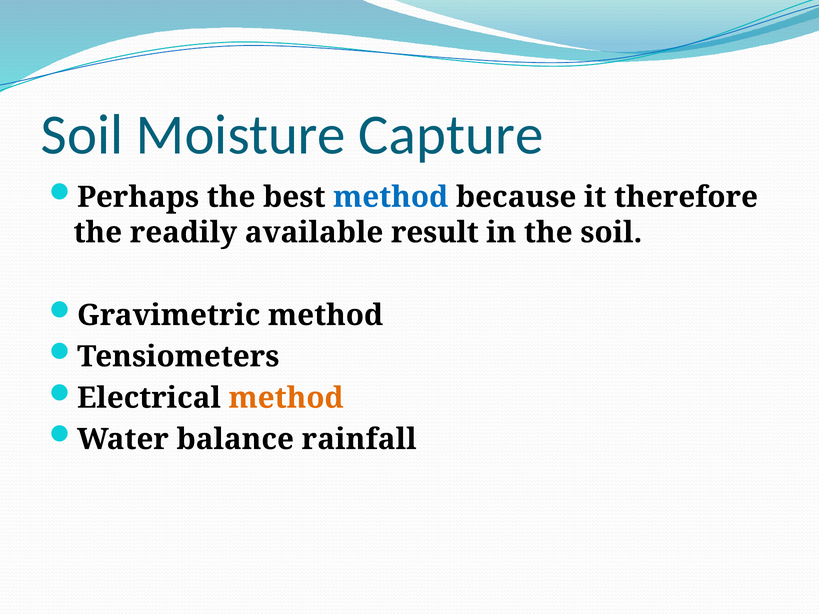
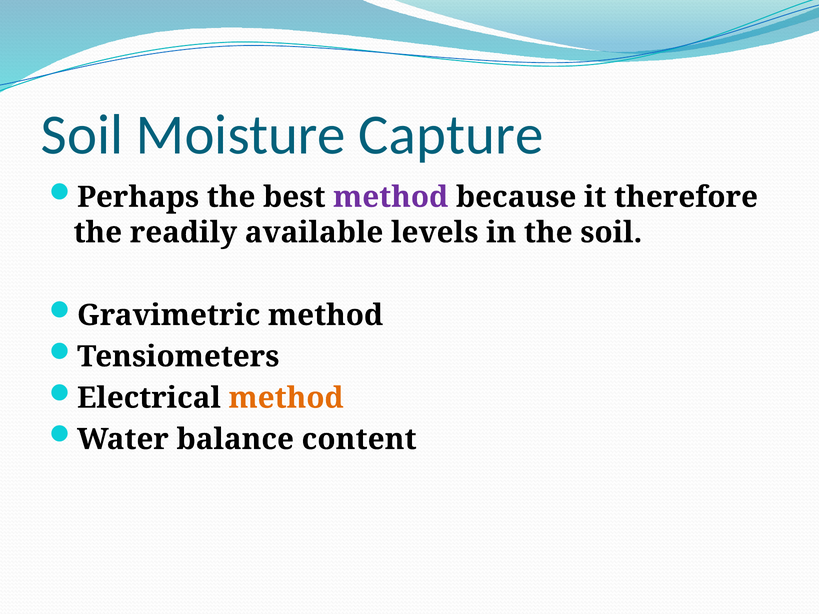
method at (391, 197) colour: blue -> purple
result: result -> levels
rainfall: rainfall -> content
